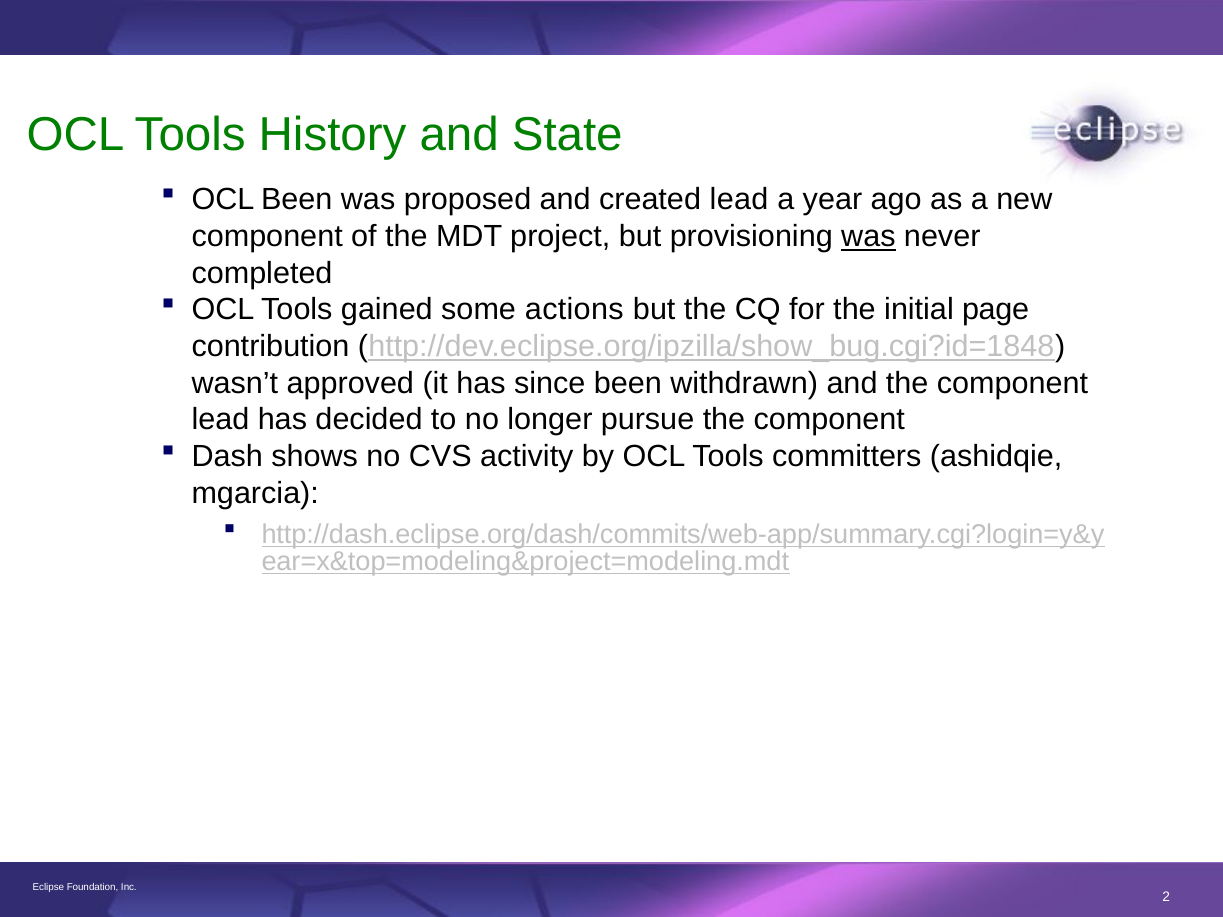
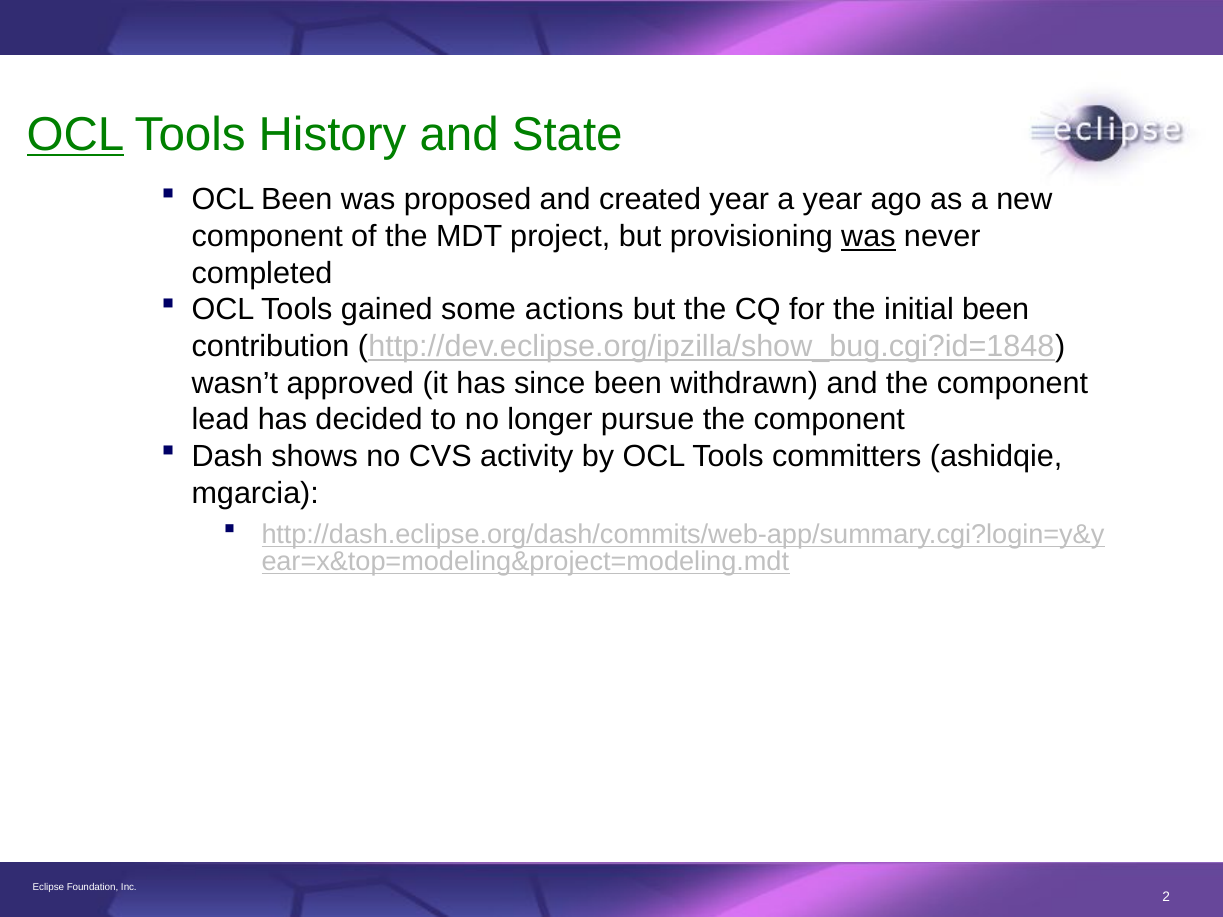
OCL at (75, 135) underline: none -> present
created lead: lead -> year
initial page: page -> been
